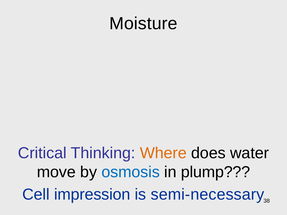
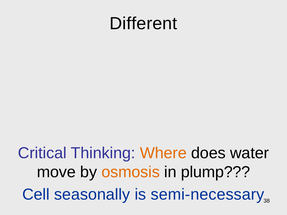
Moisture: Moisture -> Different
osmosis colour: blue -> orange
impression: impression -> seasonally
